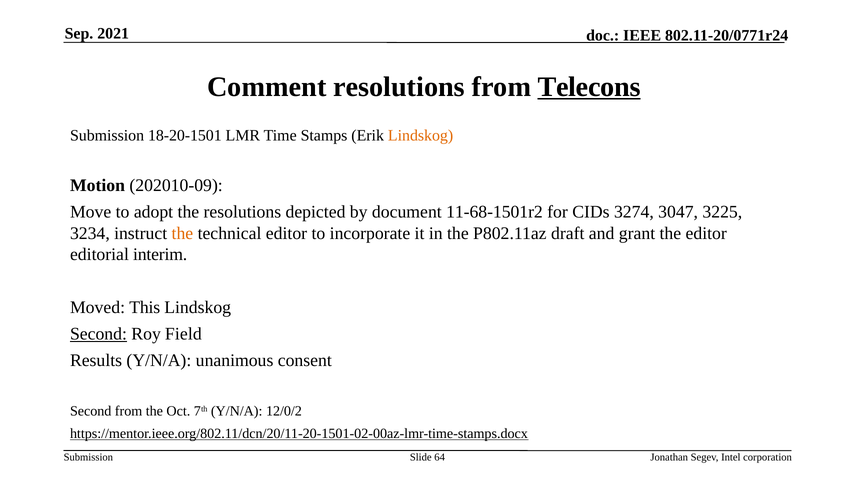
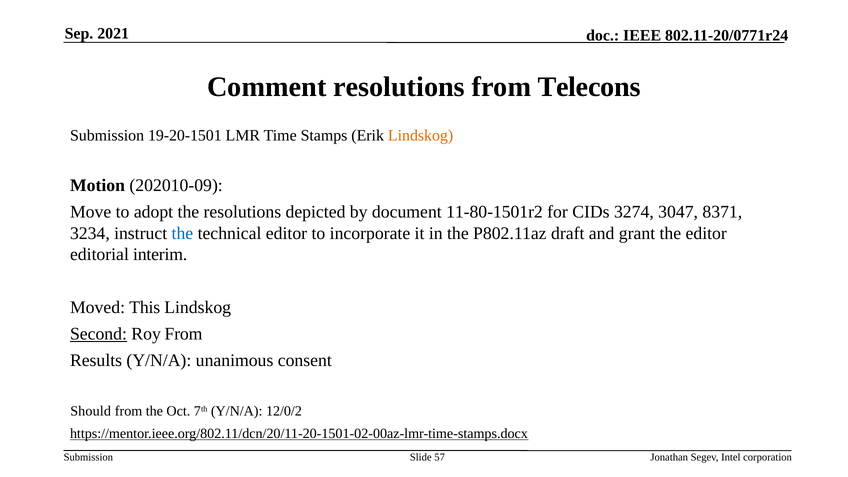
Telecons underline: present -> none
18-20-1501: 18-20-1501 -> 19-20-1501
11-68-1501r2: 11-68-1501r2 -> 11-80-1501r2
3225: 3225 -> 8371
the at (182, 233) colour: orange -> blue
Roy Field: Field -> From
Second at (91, 411): Second -> Should
64: 64 -> 57
